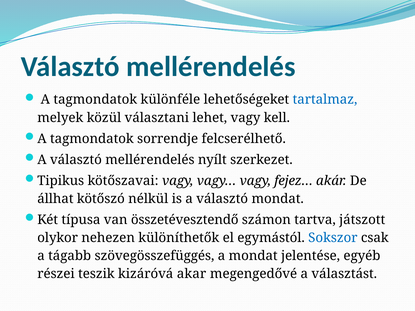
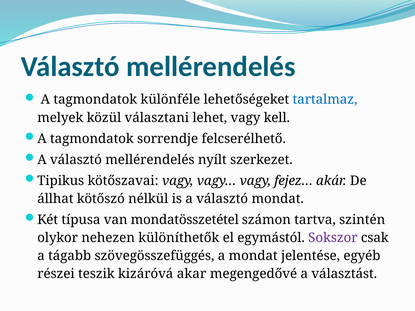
összetévesztendő: összetévesztendő -> mondatösszetétel
játszott: játszott -> szintén
Sokszor colour: blue -> purple
